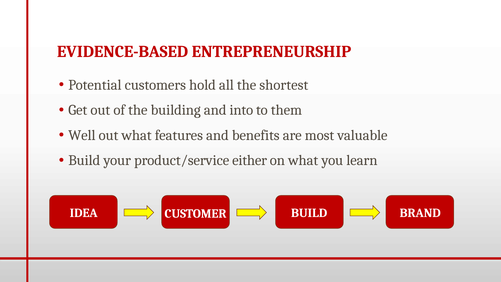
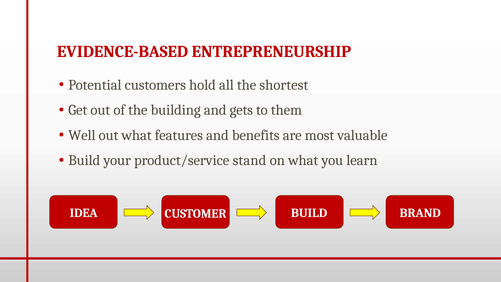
into: into -> gets
either: either -> stand
